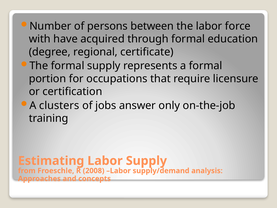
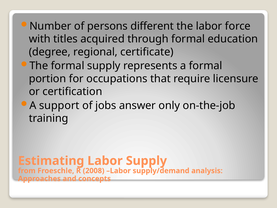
between: between -> different
have: have -> titles
clusters: clusters -> support
